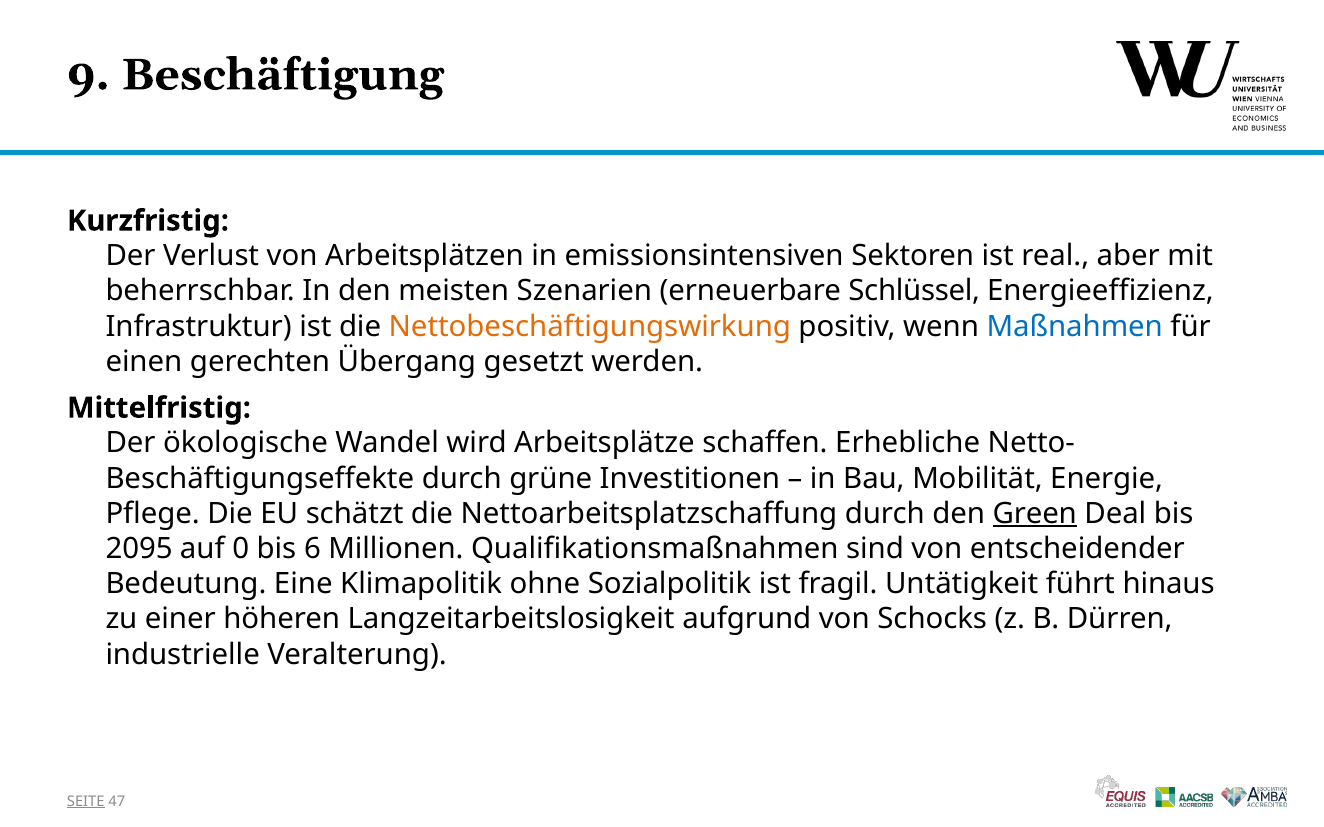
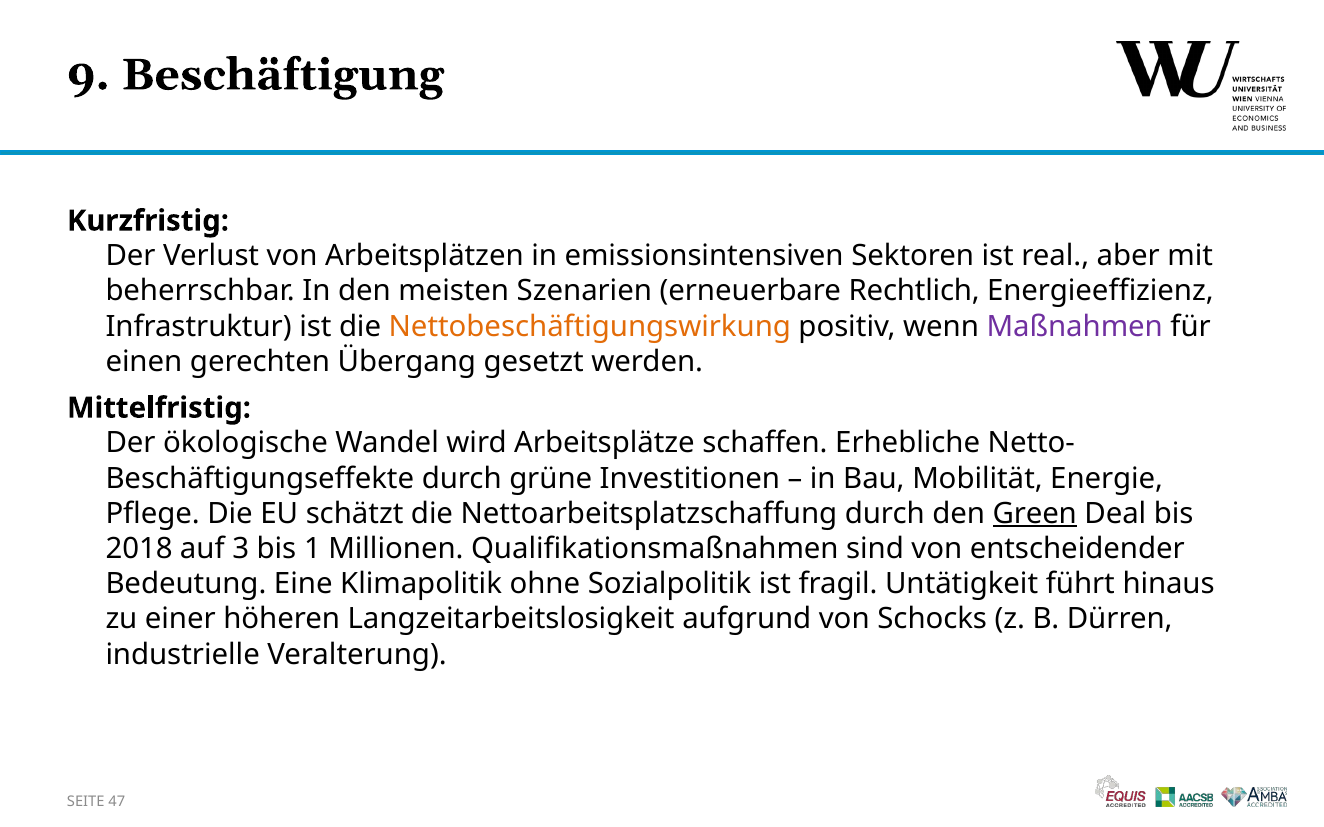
Schlüssel: Schlüssel -> Rechtlich
Maßnahmen colour: blue -> purple
2095: 2095 -> 2018
0: 0 -> 3
6: 6 -> 1
SEITE underline: present -> none
